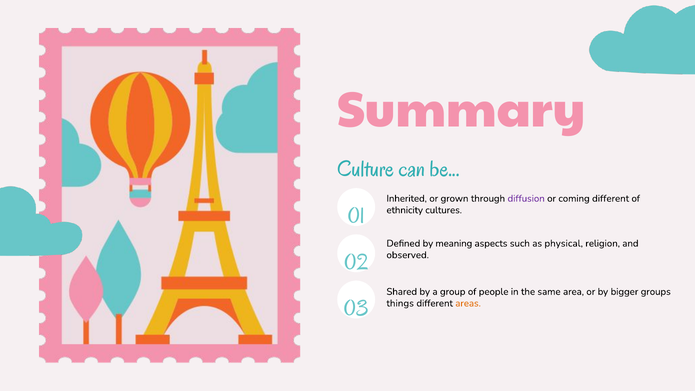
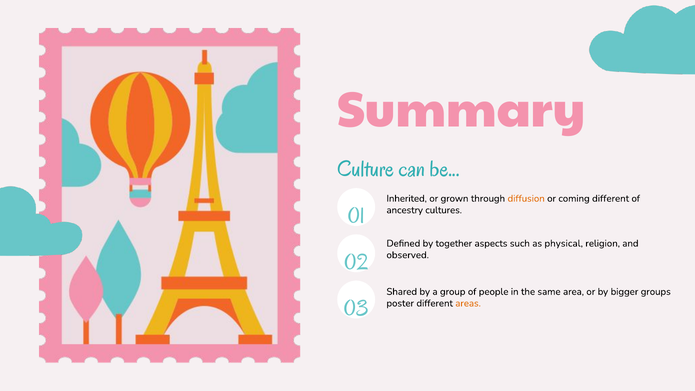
diffusion colour: purple -> orange
ethnicity: ethnicity -> ancestry
meaning: meaning -> together
things: things -> poster
